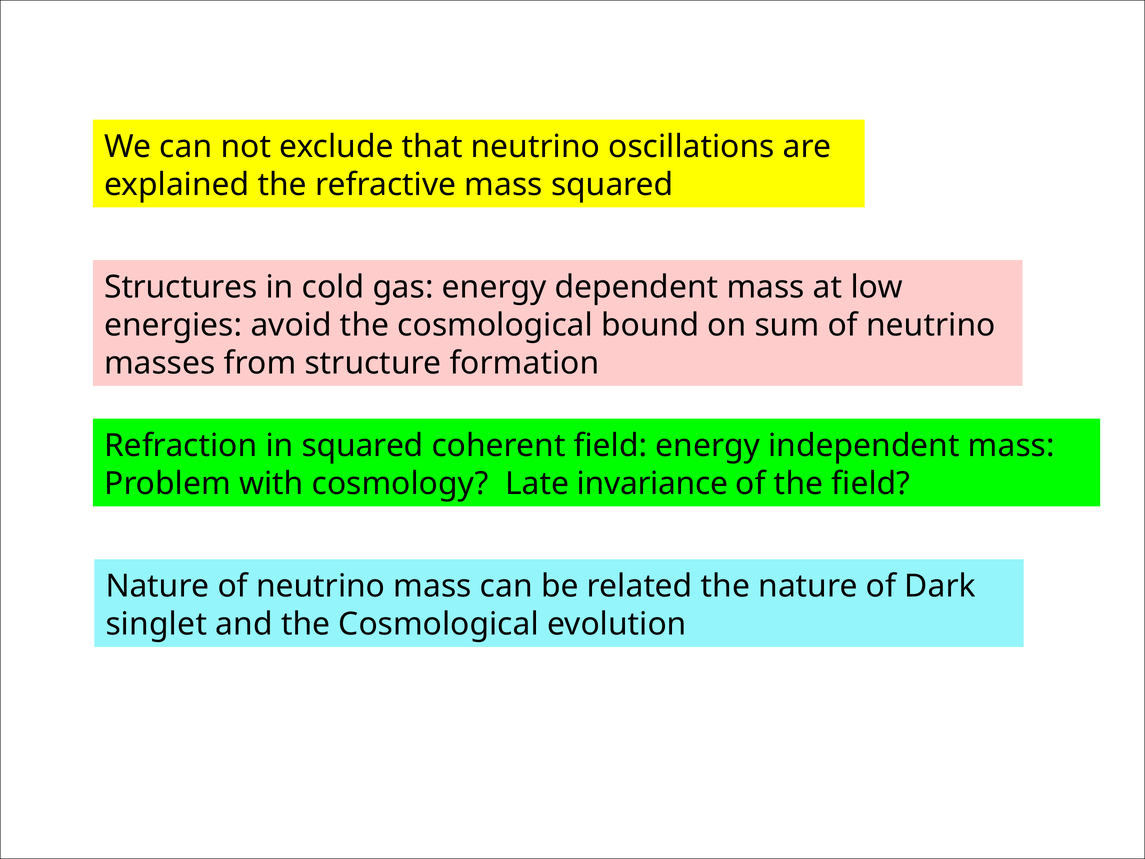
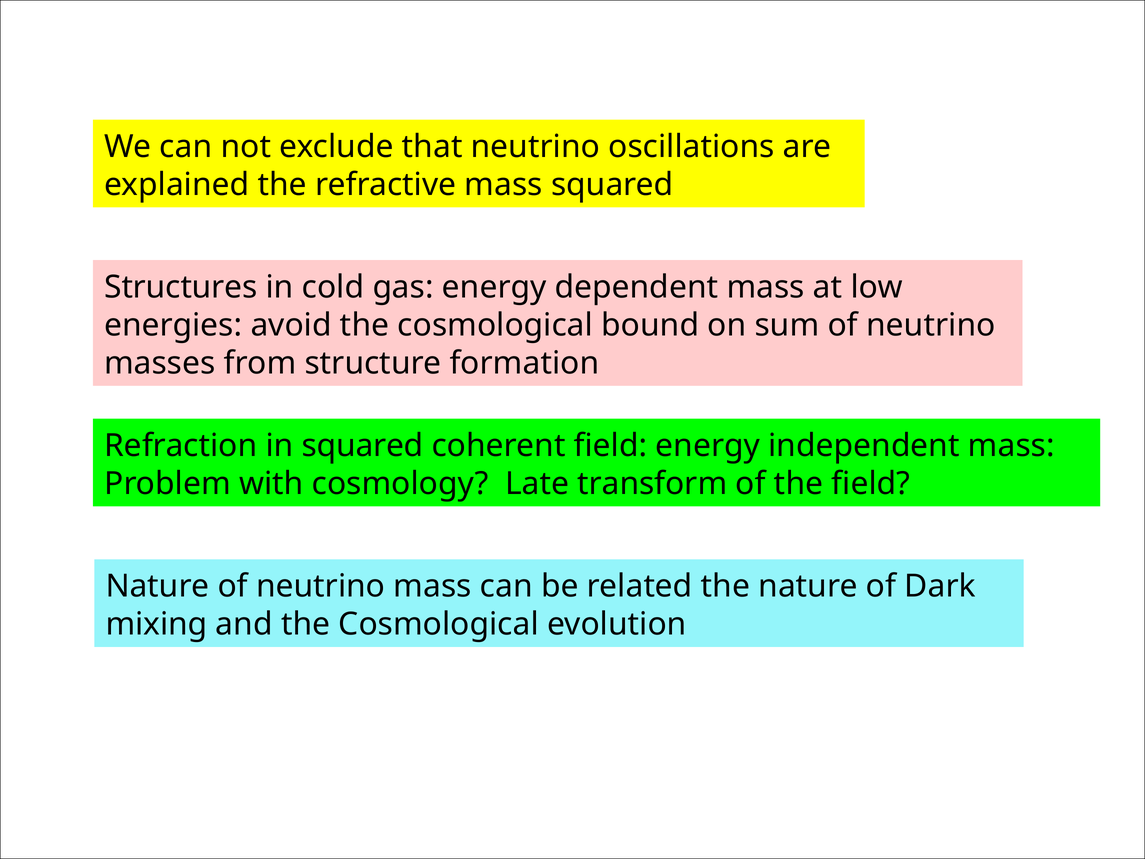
invariance: invariance -> transform
singlet: singlet -> mixing
